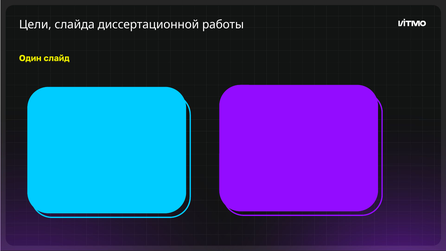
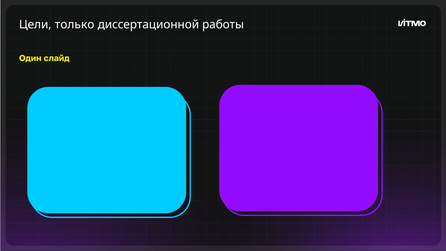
слайда: слайда -> только
